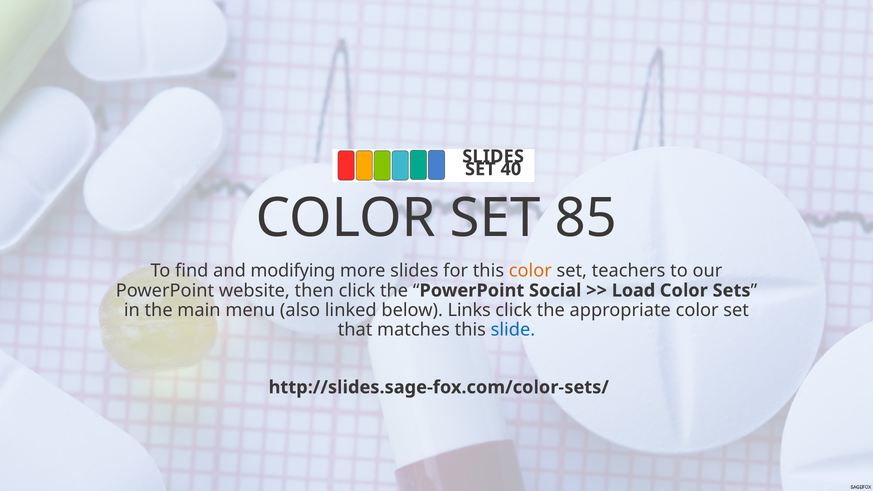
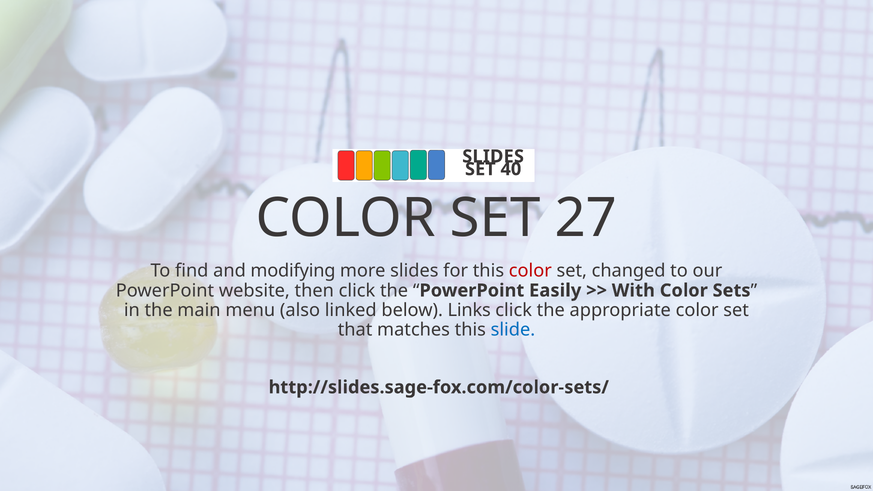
85: 85 -> 27
color at (530, 271) colour: orange -> red
teachers: teachers -> changed
Social: Social -> Easily
Load: Load -> With
